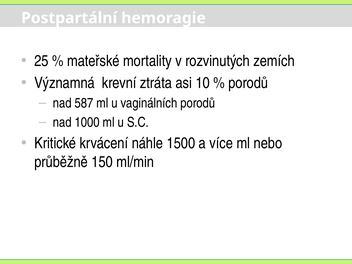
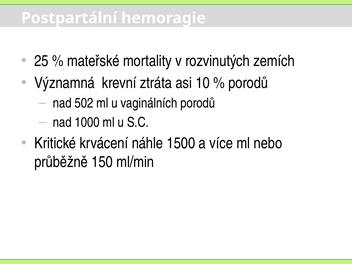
587: 587 -> 502
